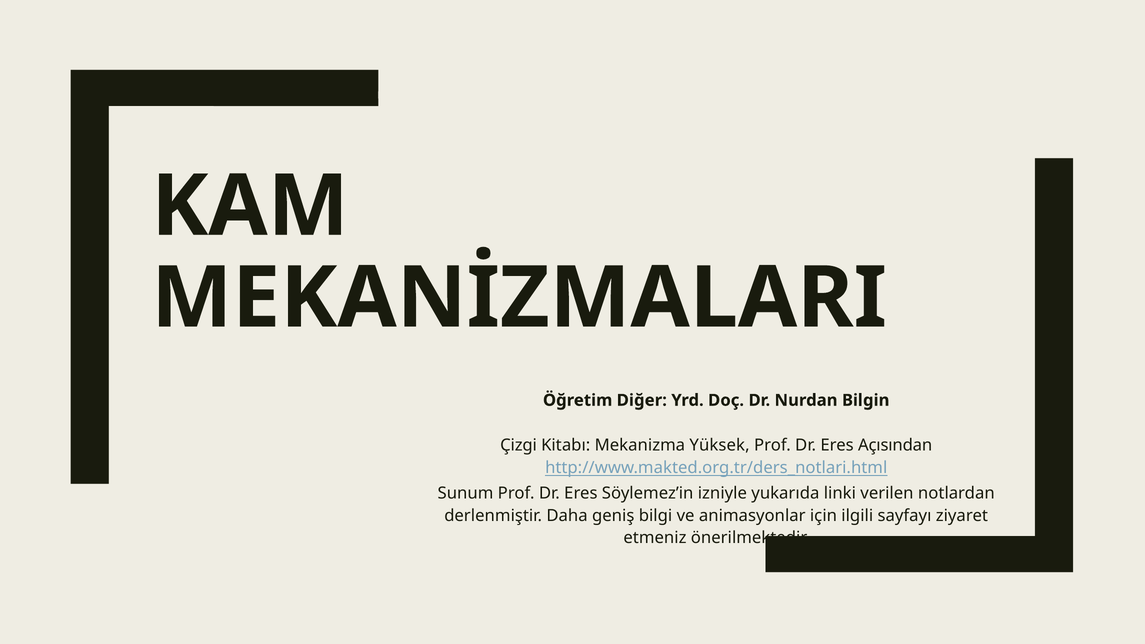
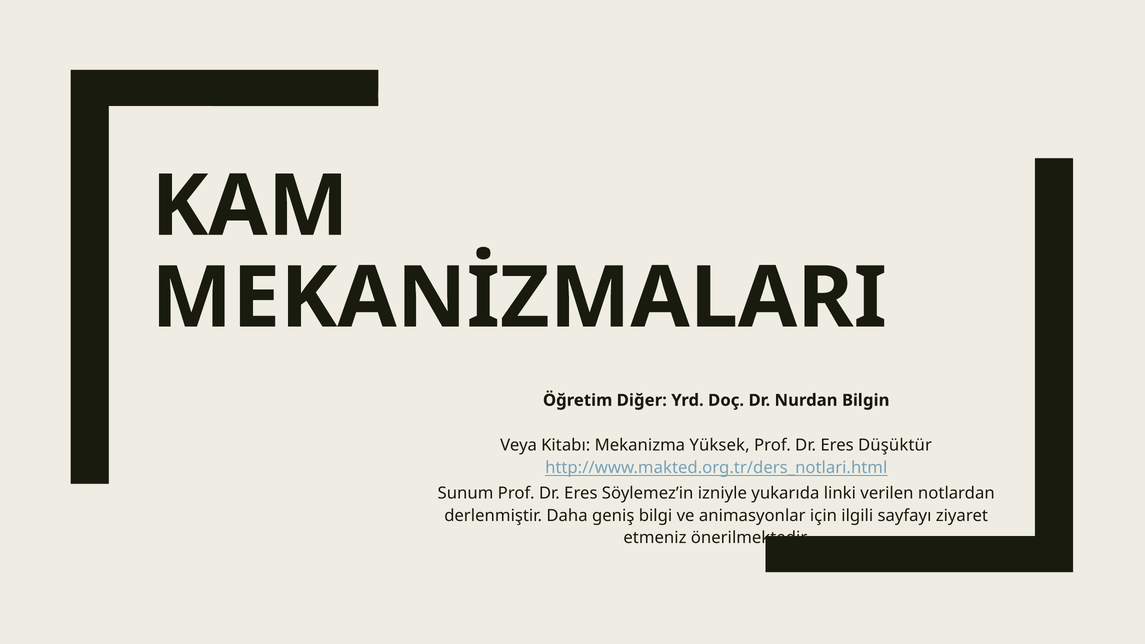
Çizgi: Çizgi -> Veya
Açısından: Açısından -> Düşüktür
